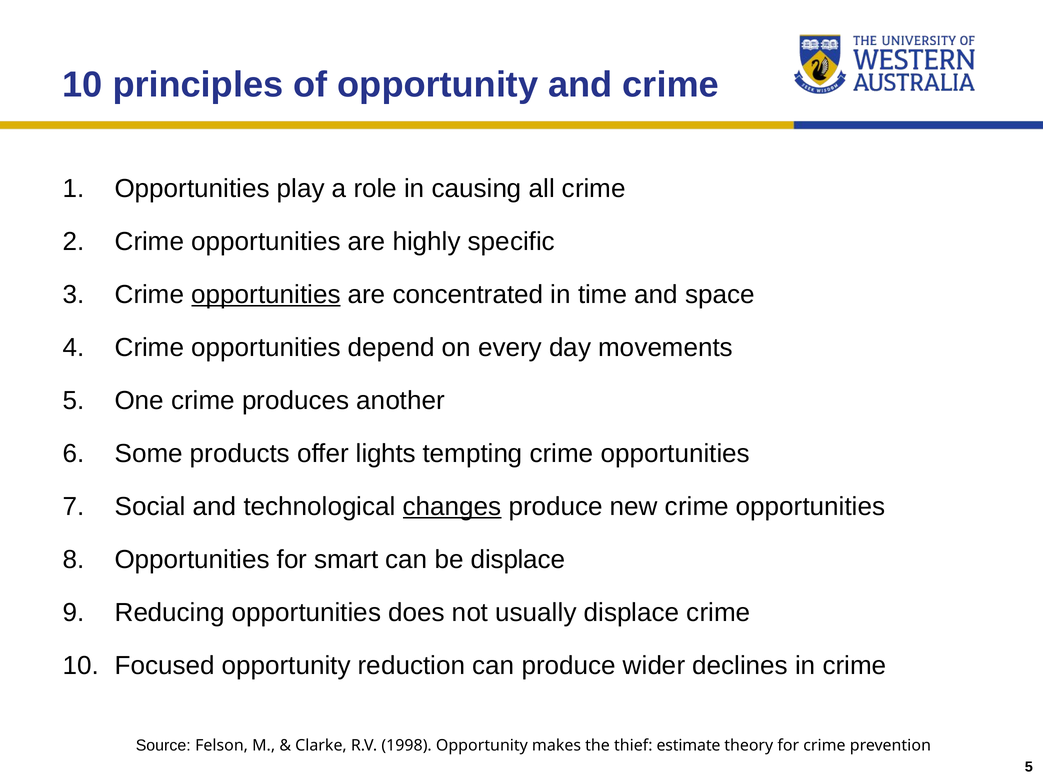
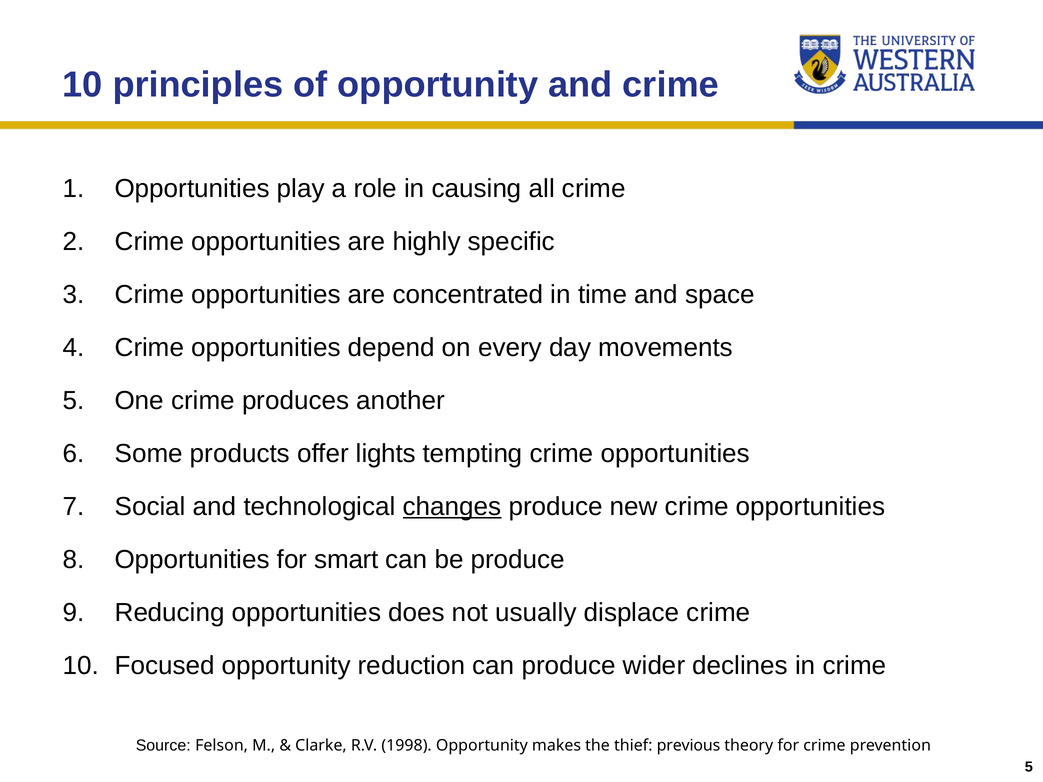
opportunities at (266, 295) underline: present -> none
be displace: displace -> produce
estimate: estimate -> previous
